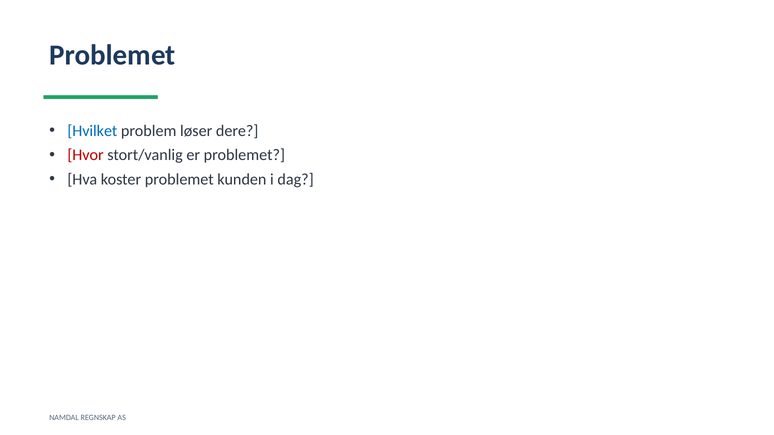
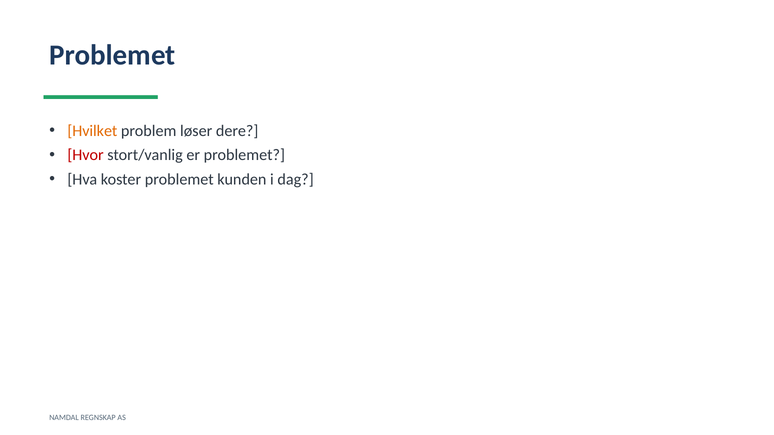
Hvilket colour: blue -> orange
